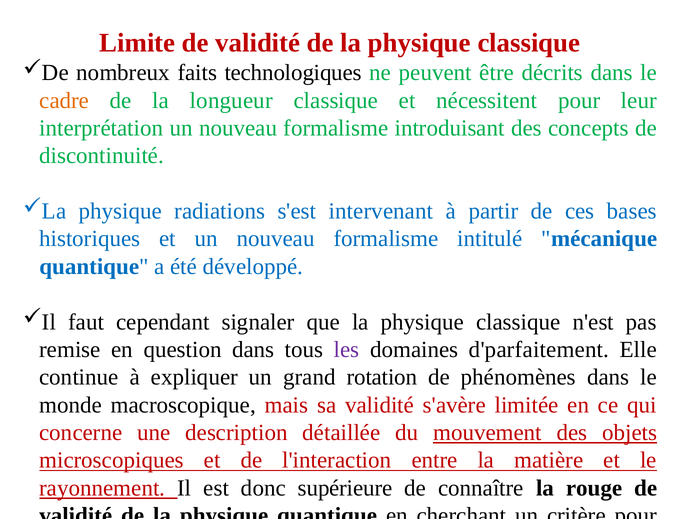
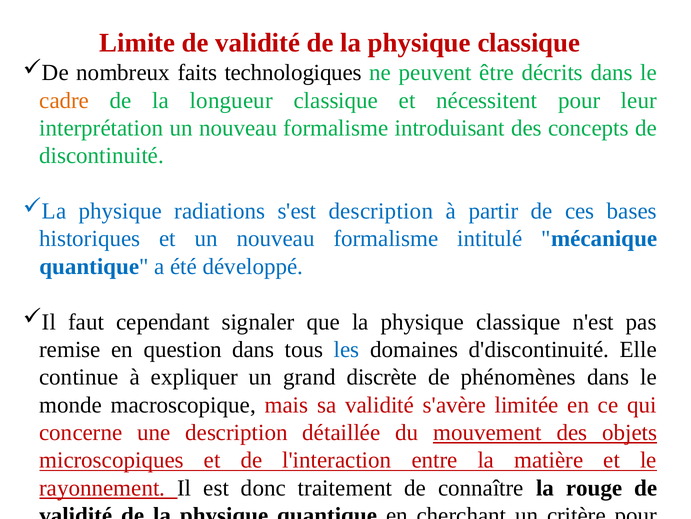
s'est intervenant: intervenant -> description
les colour: purple -> blue
d'parfaitement: d'parfaitement -> d'discontinuité
rotation: rotation -> discrète
supérieure: supérieure -> traitement
